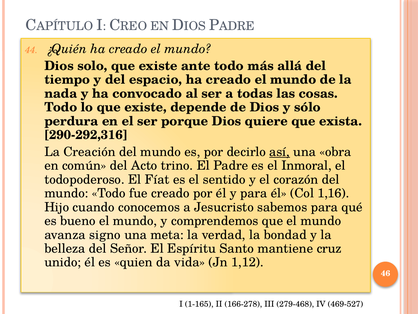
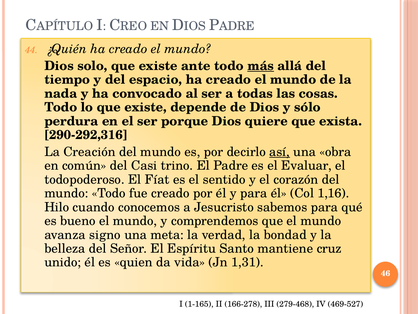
más underline: none -> present
Acto: Acto -> Casi
Inmoral: Inmoral -> Evaluar
Hijo: Hijo -> Hilo
1,12: 1,12 -> 1,31
